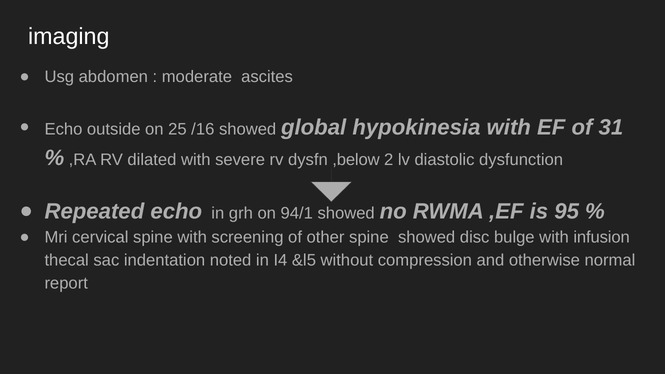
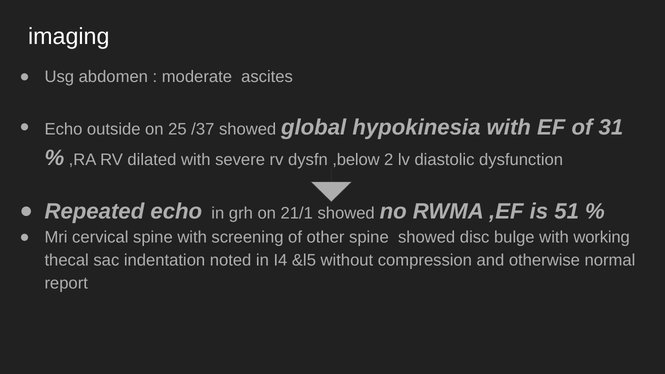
/16: /16 -> /37
94/1: 94/1 -> 21/1
95: 95 -> 51
infusion: infusion -> working
